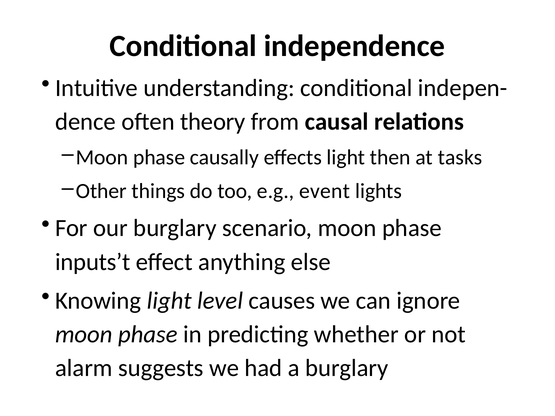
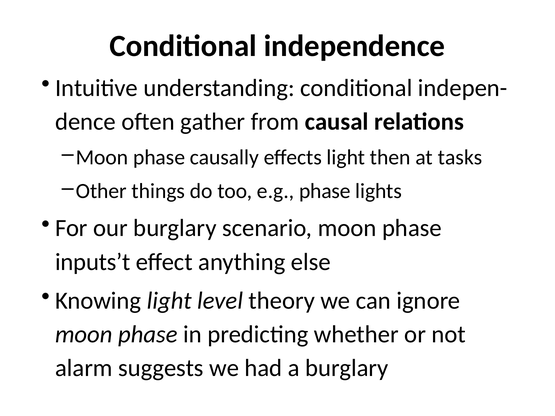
theory: theory -> gather
e.g event: event -> phase
causes: causes -> theory
